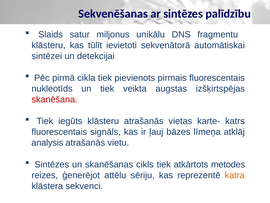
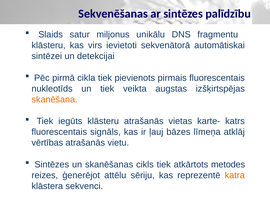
tūlīt: tūlīt -> virs
skanēšana colour: red -> orange
analysis: analysis -> vērtības
